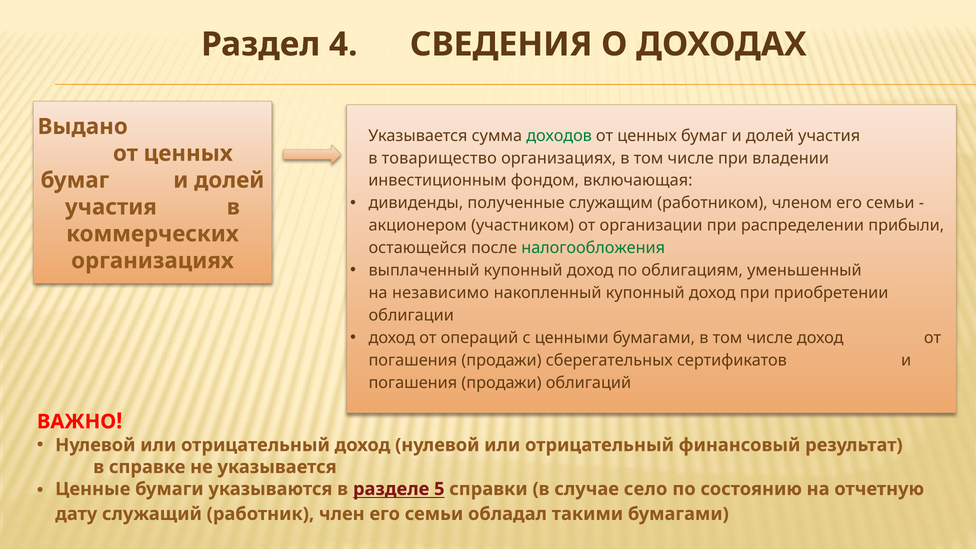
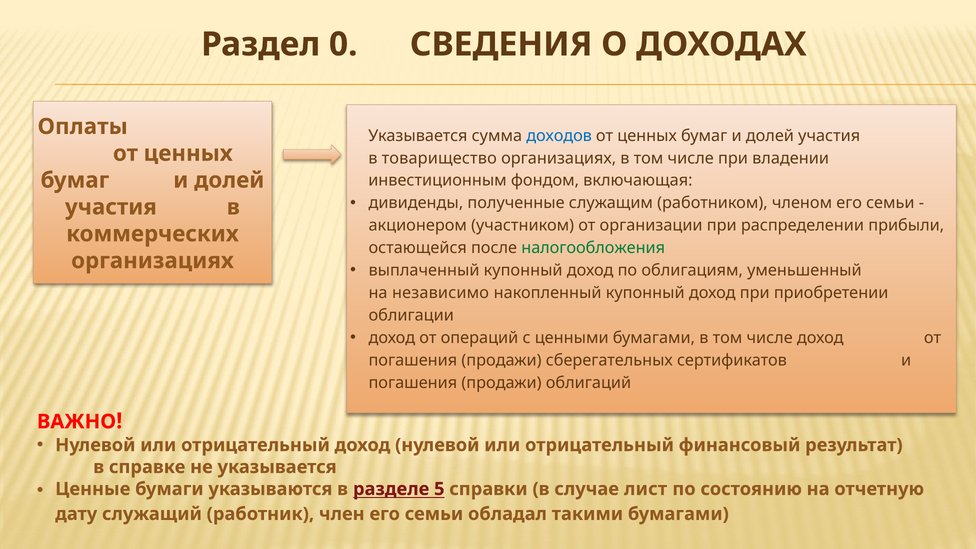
4: 4 -> 0
Выдано: Выдано -> Оплаты
доходов colour: green -> blue
село: село -> лист
